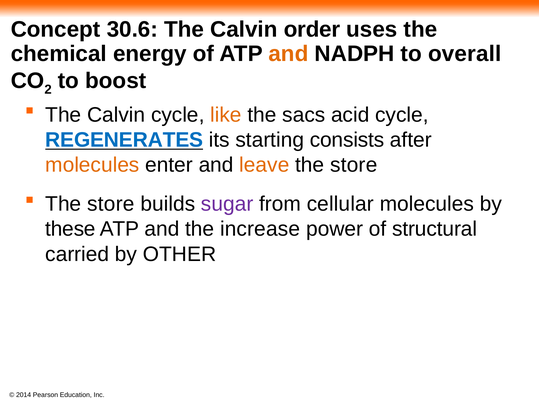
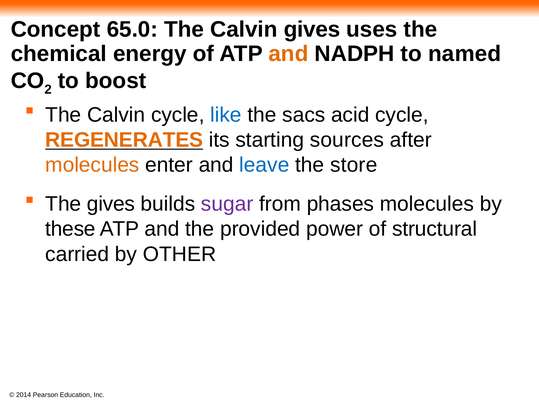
30.6: 30.6 -> 65.0
Calvin order: order -> gives
overall: overall -> named
like colour: orange -> blue
REGENERATES colour: blue -> orange
consists: consists -> sources
leave colour: orange -> blue
store at (111, 204): store -> gives
cellular: cellular -> phases
increase: increase -> provided
